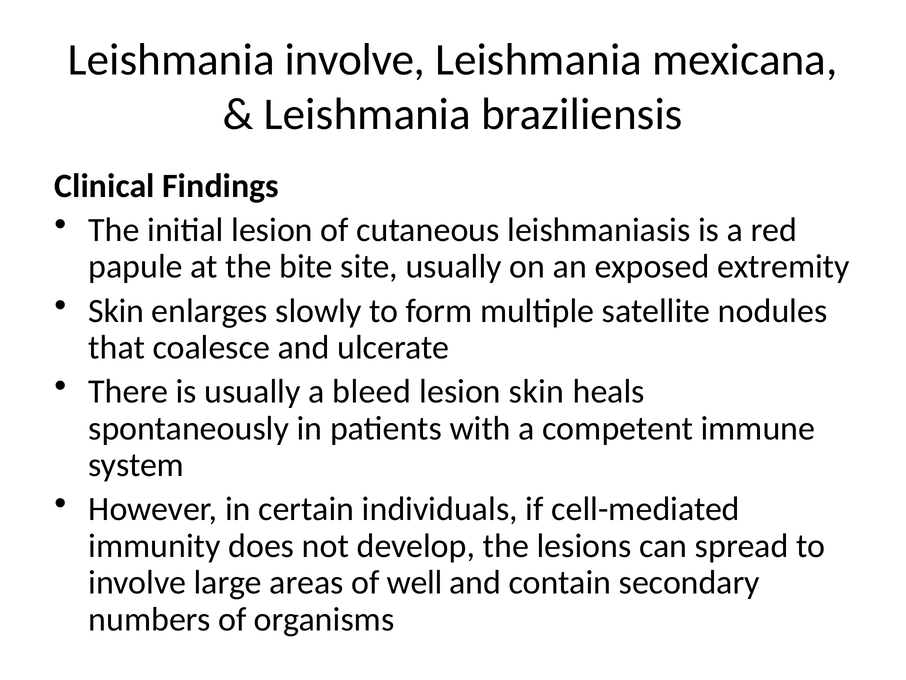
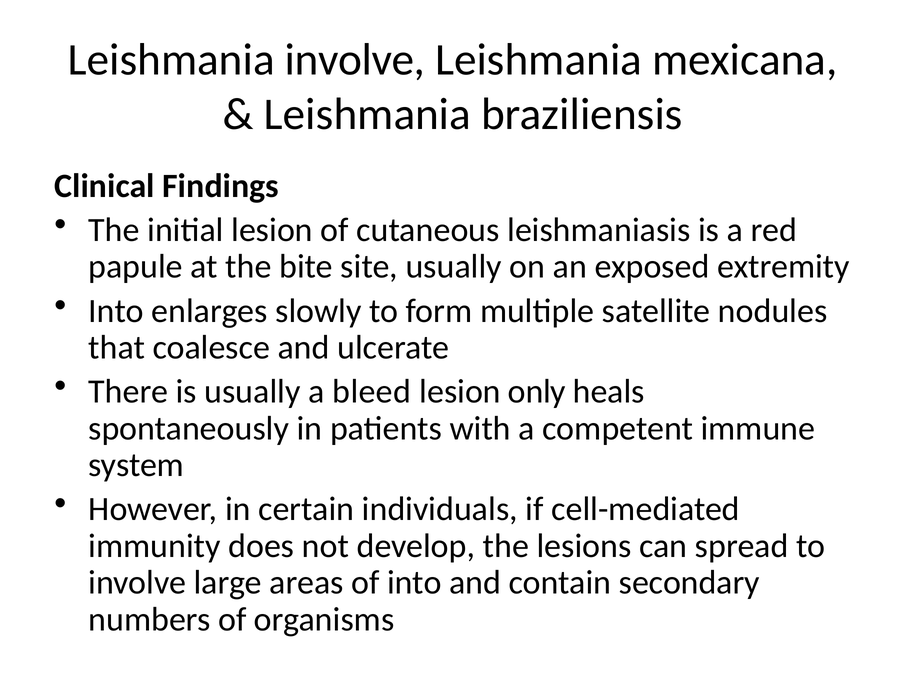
Skin at (116, 311): Skin -> Into
lesion skin: skin -> only
of well: well -> into
